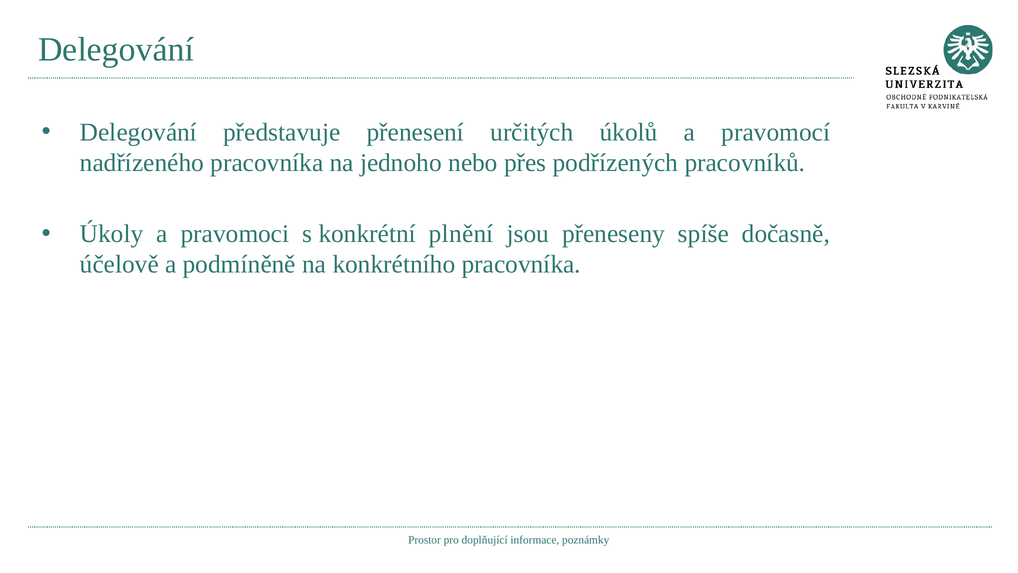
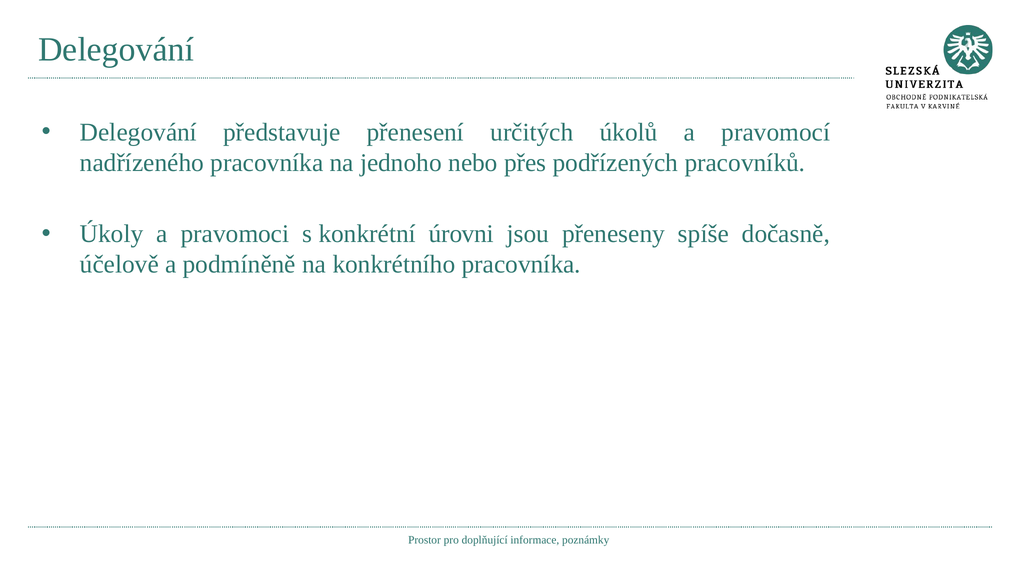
plnění: plnění -> úrovni
